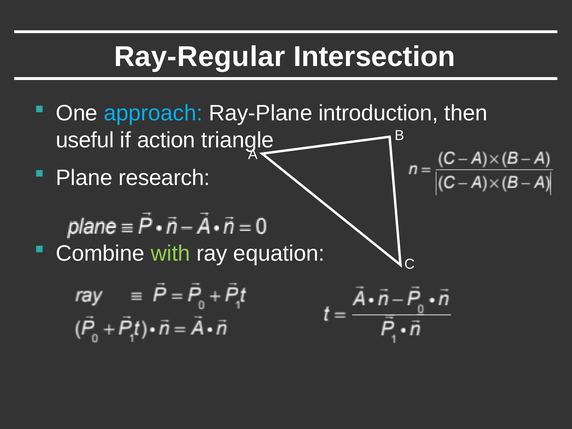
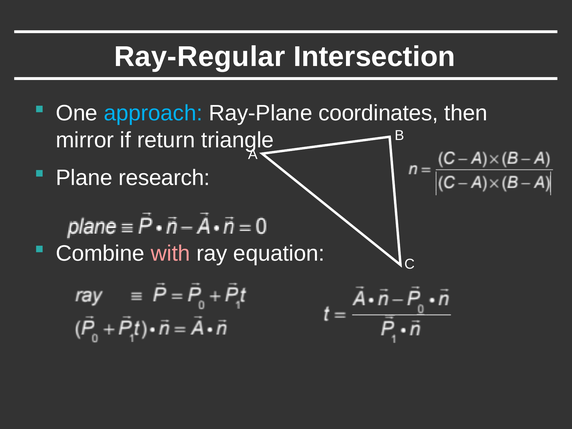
introduction: introduction -> coordinates
useful: useful -> mirror
action: action -> return
with colour: light green -> pink
